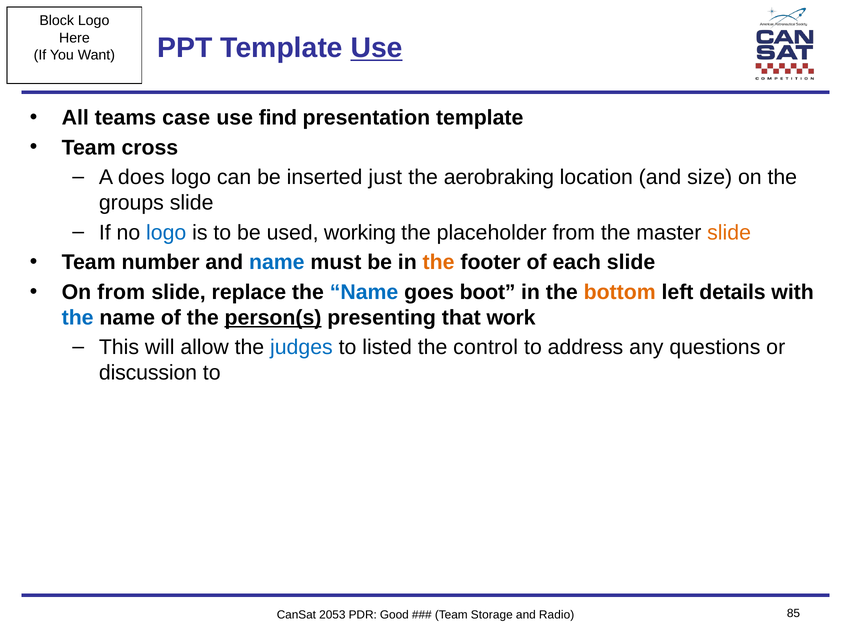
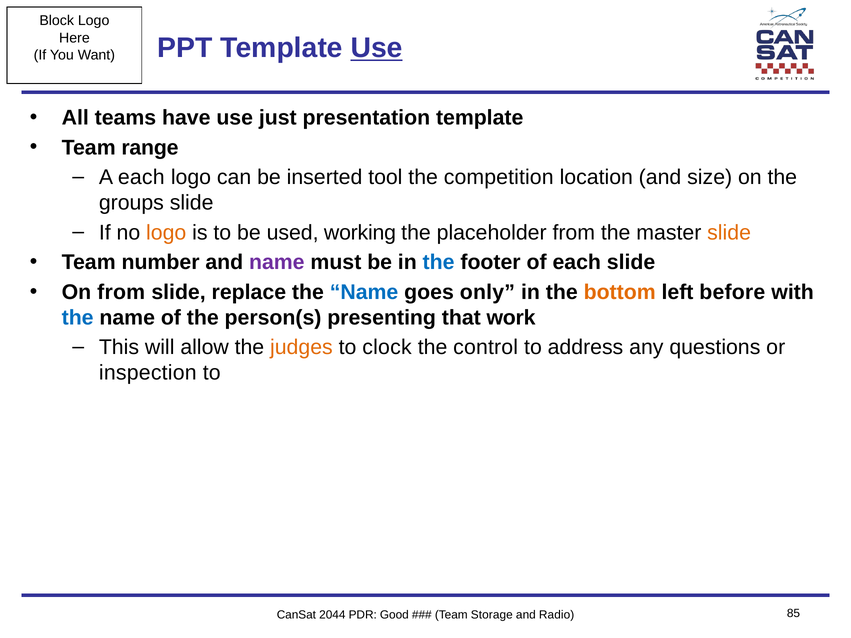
case: case -> have
find: find -> just
cross: cross -> range
A does: does -> each
just: just -> tool
aerobraking: aerobraking -> competition
logo at (166, 233) colour: blue -> orange
name at (277, 262) colour: blue -> purple
the at (439, 262) colour: orange -> blue
boot: boot -> only
details: details -> before
person(s underline: present -> none
judges colour: blue -> orange
listed: listed -> clock
discussion: discussion -> inspection
2053: 2053 -> 2044
